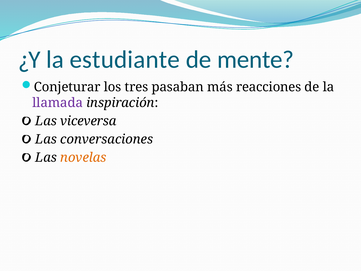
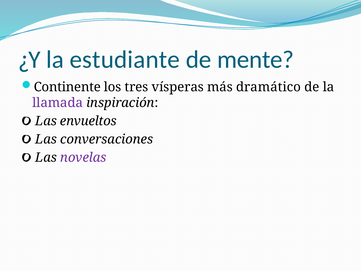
Conjeturar: Conjeturar -> Continente
pasaban: pasaban -> vísperas
reacciones: reacciones -> dramático
viceversa: viceversa -> envueltos
novelas colour: orange -> purple
